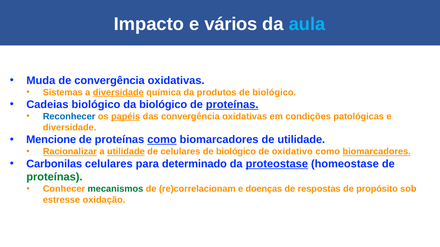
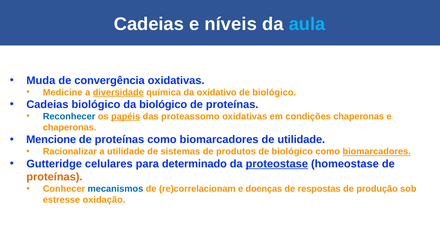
Impacto at (149, 24): Impacto -> Cadeias
vários: vários -> níveis
Sistemas: Sistemas -> Medicine
produtos: produtos -> oxidativo
proteínas at (232, 105) underline: present -> none
das convergência: convergência -> proteassomo
condições patológicas: patológicas -> chaperonas
diversidade at (70, 128): diversidade -> chaperonas
como at (162, 140) underline: present -> none
Racionalizar underline: present -> none
utilidade at (126, 152) underline: present -> none
de celulares: celulares -> sistemas
biológico at (236, 152): biológico -> produtos
oxidativo at (292, 152): oxidativo -> biológico
Carbonilas: Carbonilas -> Gutteridge
proteínas at (54, 177) colour: green -> orange
mecanismos colour: green -> blue
propósito: propósito -> produção
